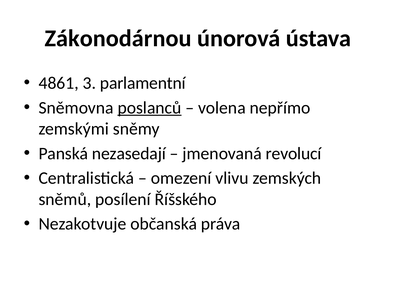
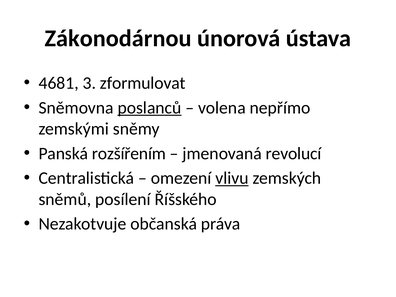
4861: 4861 -> 4681
parlamentní: parlamentní -> zformulovat
nezasedají: nezasedají -> rozšířením
vlivu underline: none -> present
